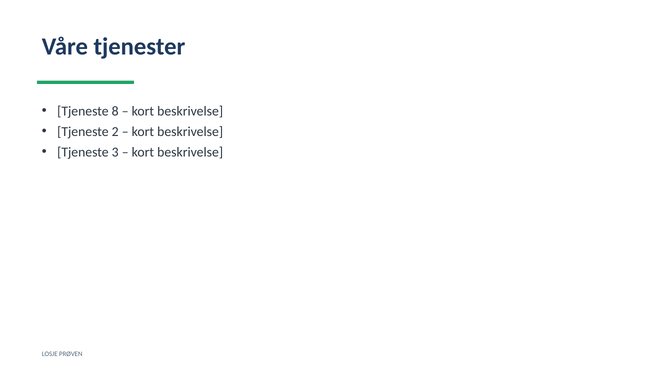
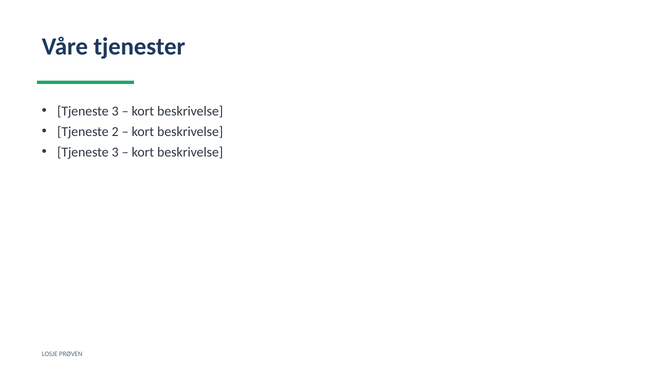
8 at (115, 111): 8 -> 3
